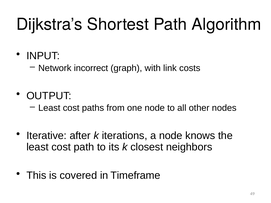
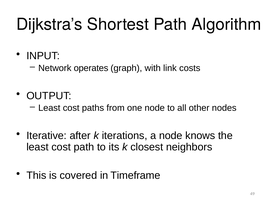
incorrect: incorrect -> operates
